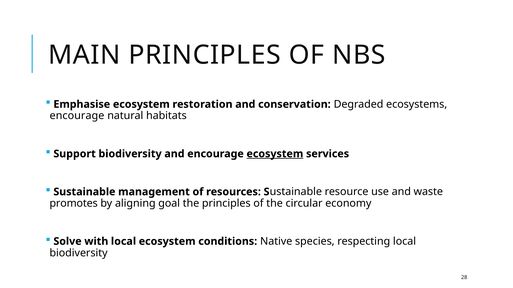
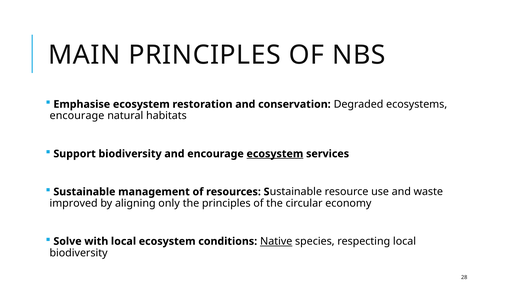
promotes: promotes -> improved
goal: goal -> only
Native underline: none -> present
